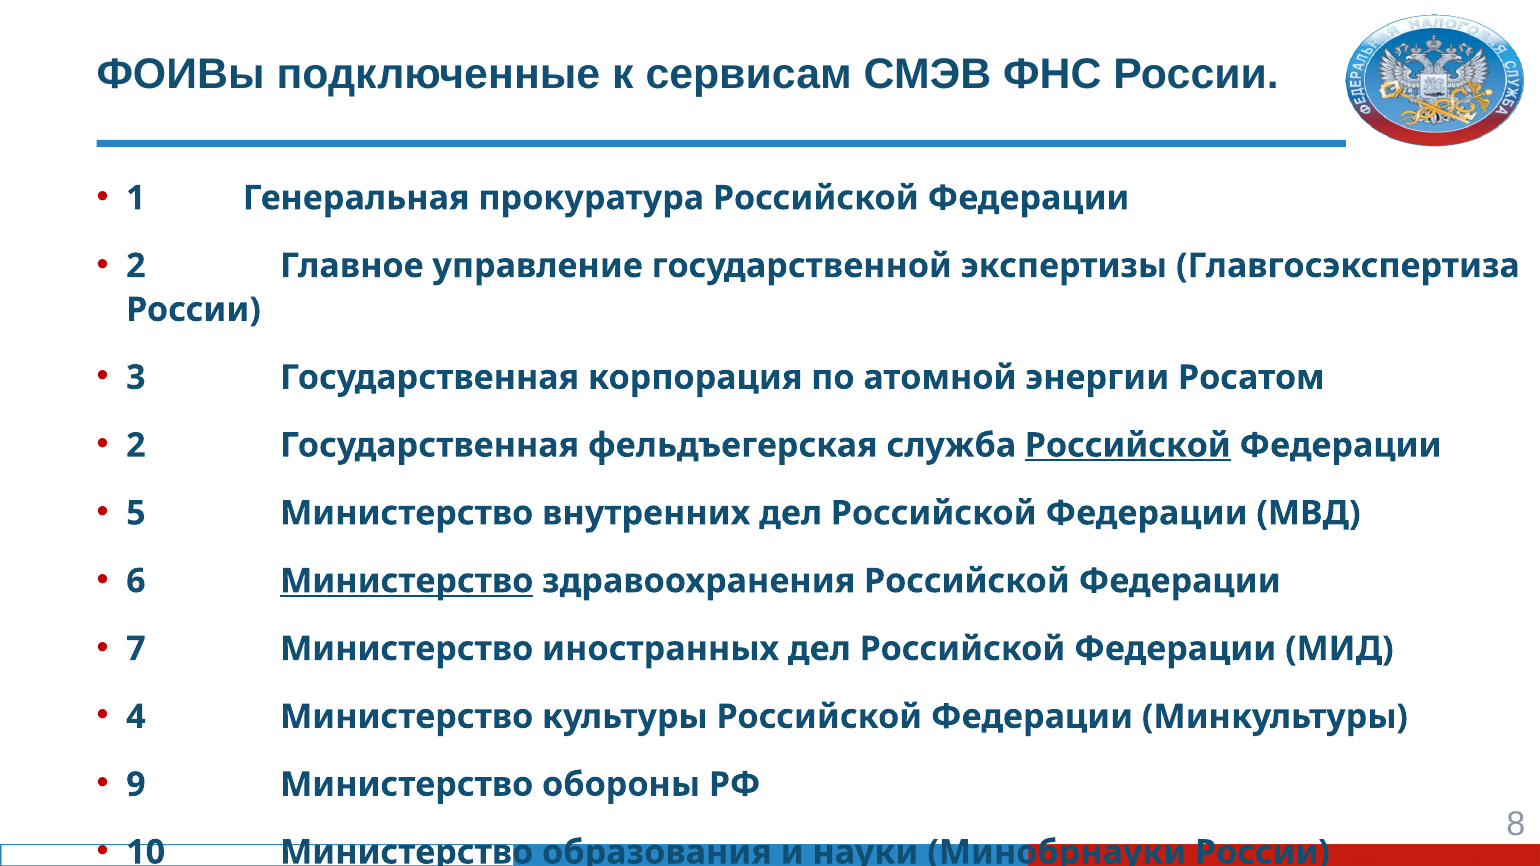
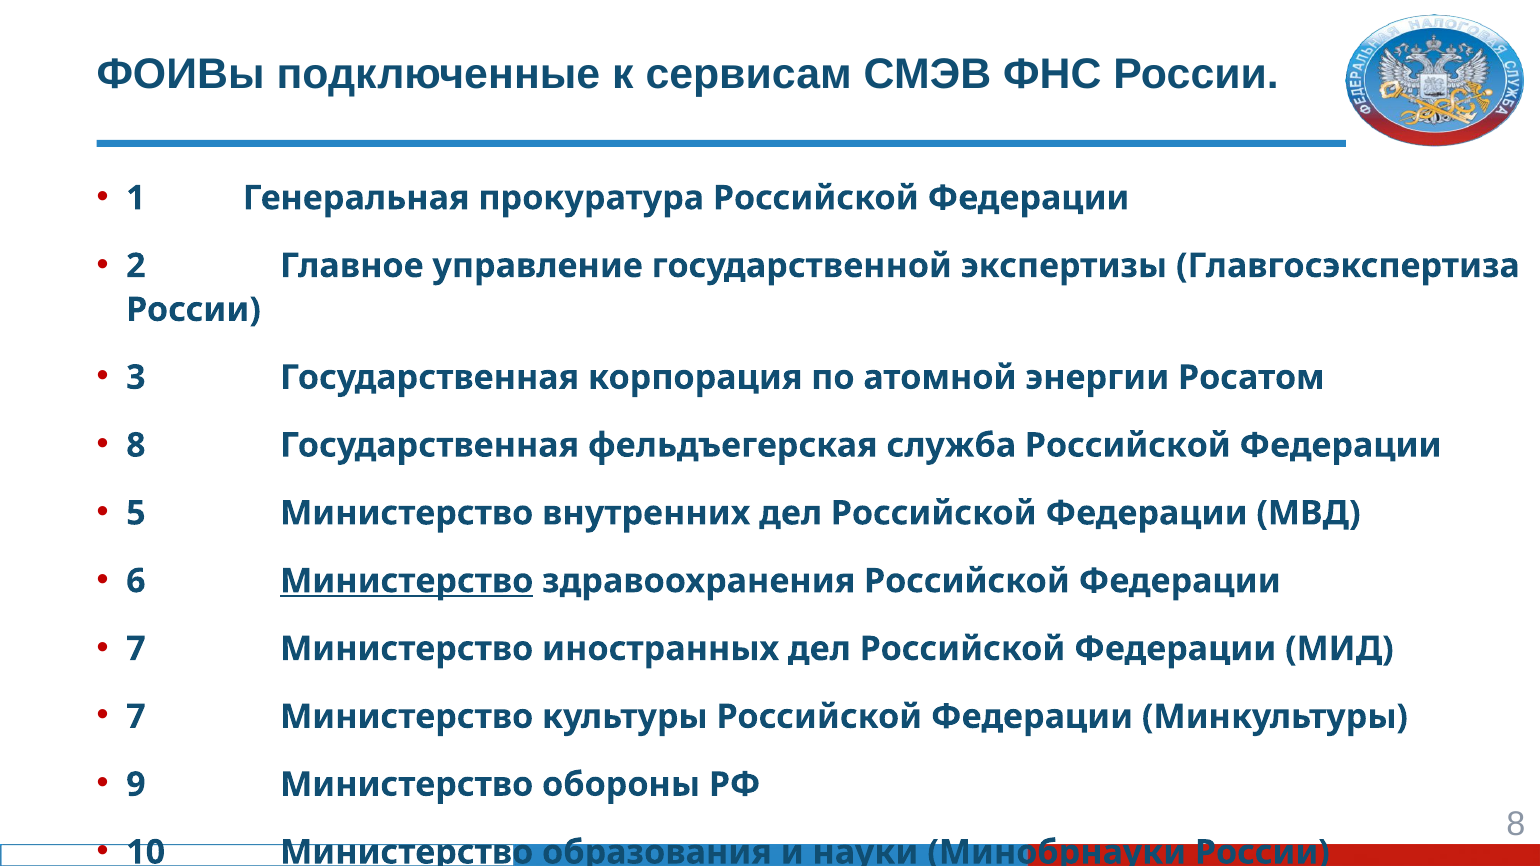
2 at (136, 446): 2 -> 8
Российской at (1128, 446) underline: present -> none
4 at (136, 717): 4 -> 7
